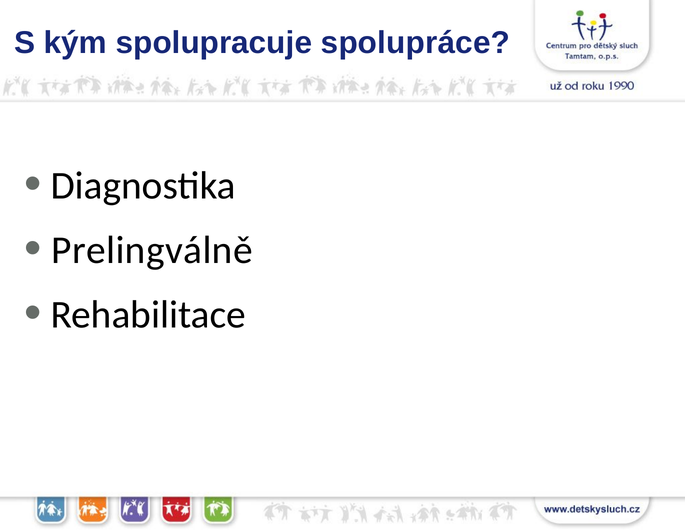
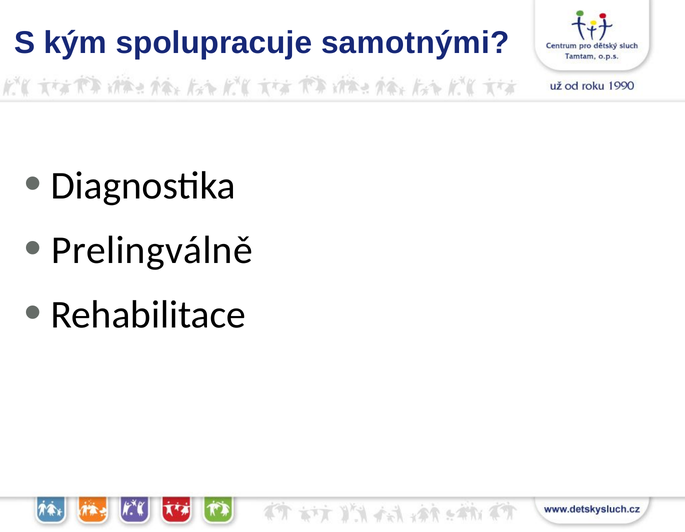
spolupráce: spolupráce -> samotnými
